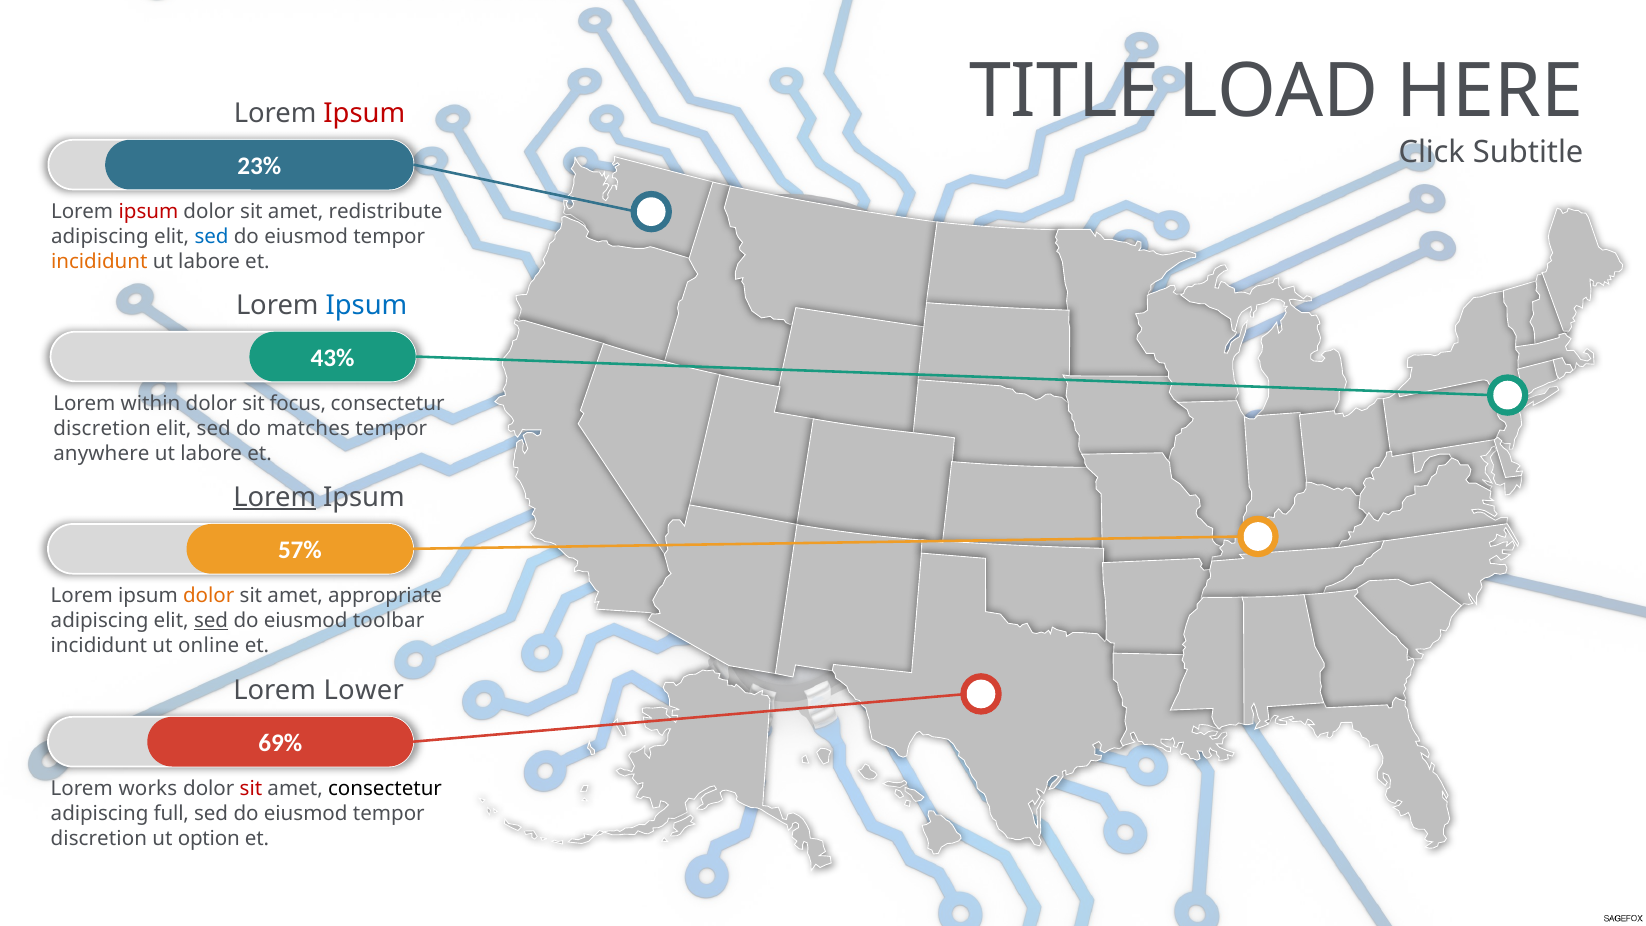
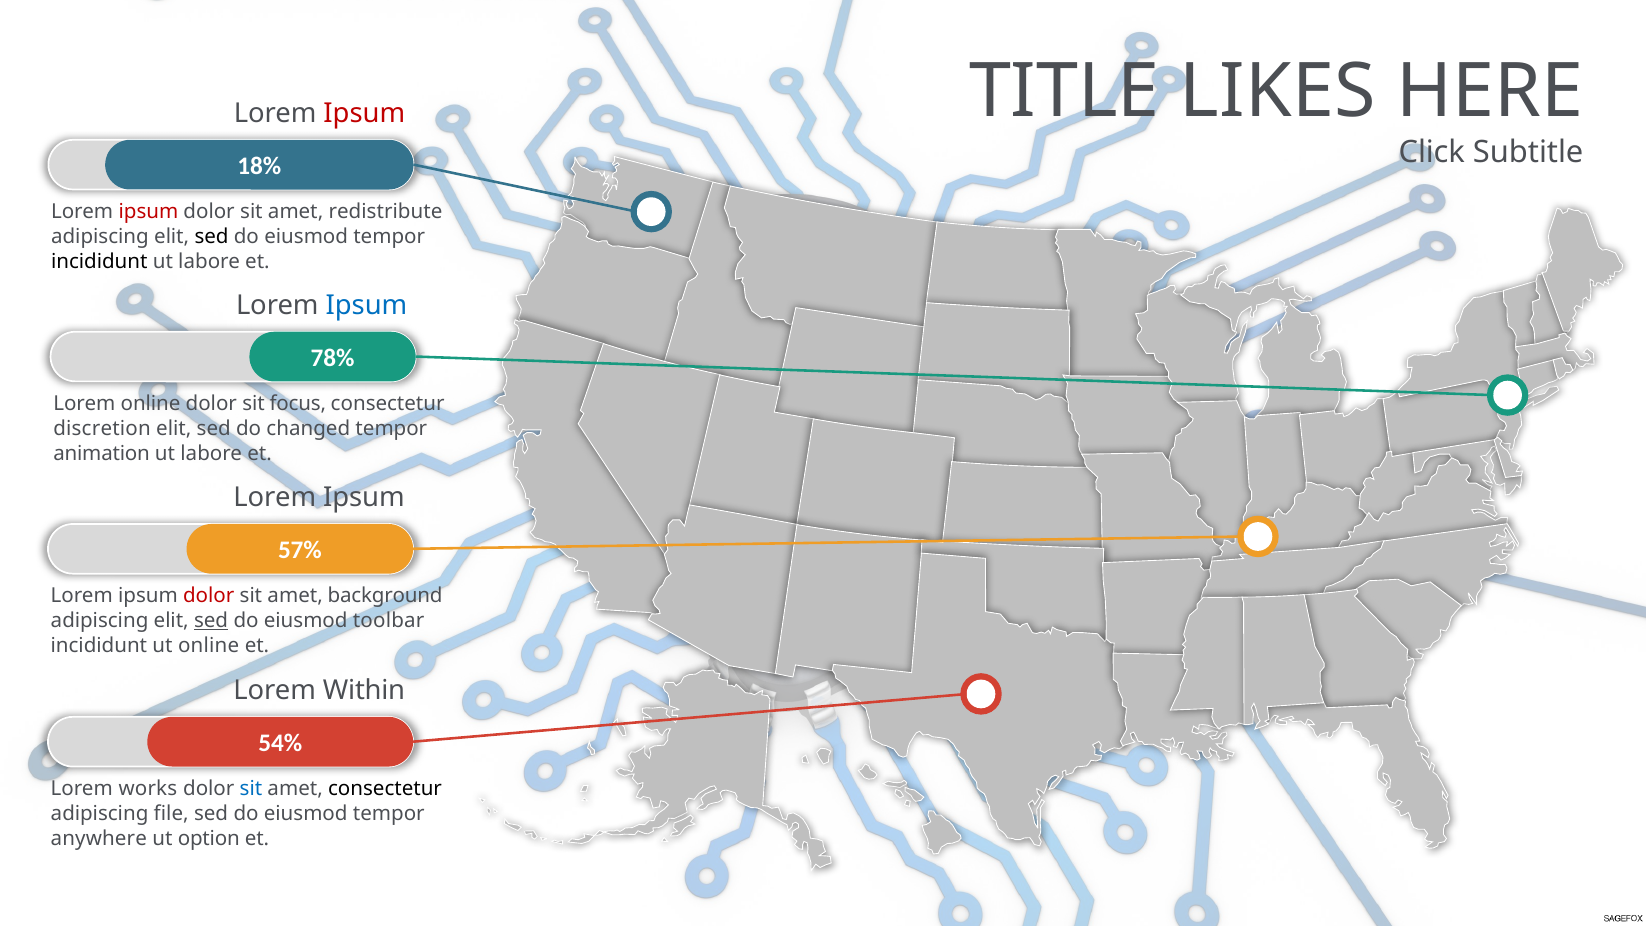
LOAD: LOAD -> LIKES
23%: 23% -> 18%
sed at (212, 237) colour: blue -> black
incididunt at (99, 261) colour: orange -> black
43%: 43% -> 78%
Lorem within: within -> online
matches: matches -> changed
anywhere: anywhere -> animation
Lorem at (275, 497) underline: present -> none
dolor at (209, 596) colour: orange -> red
appropriate: appropriate -> background
Lower: Lower -> Within
69%: 69% -> 54%
sit at (251, 789) colour: red -> blue
full: full -> file
discretion at (99, 838): discretion -> anywhere
